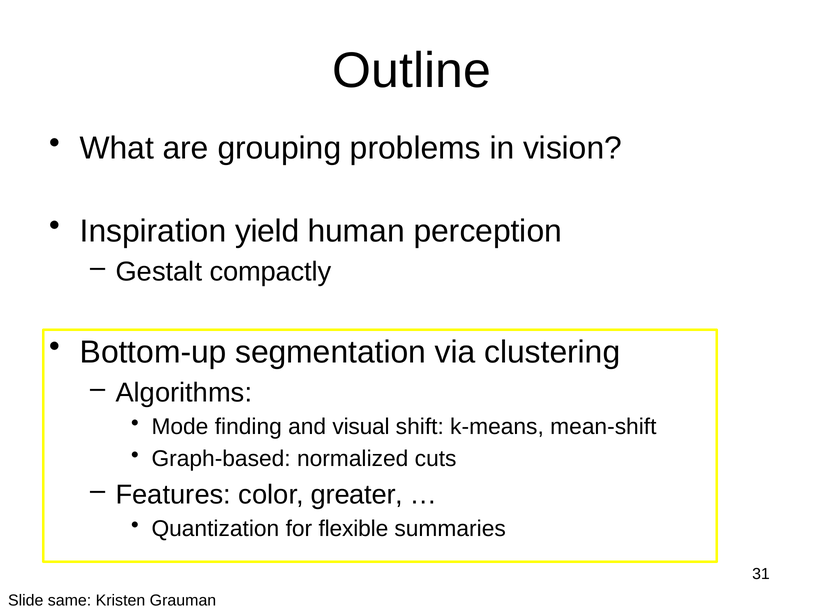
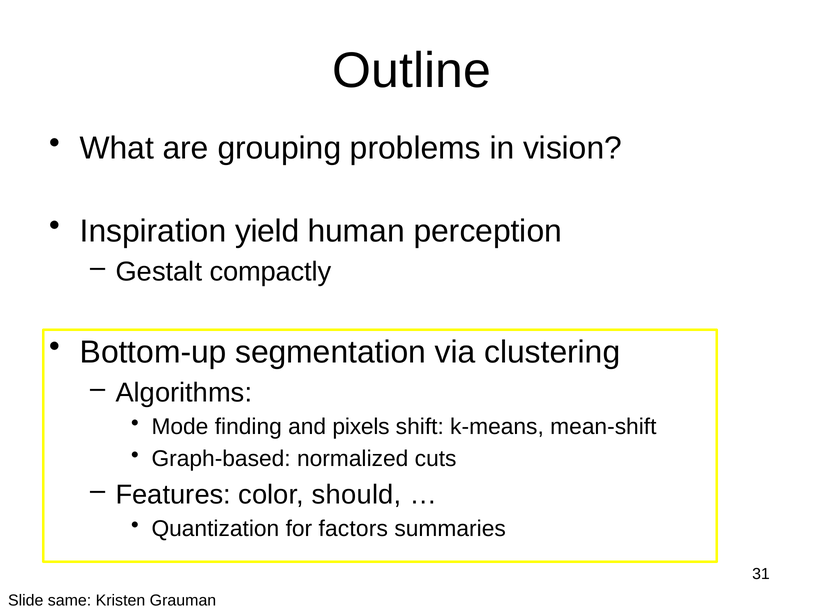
visual: visual -> pixels
greater: greater -> should
flexible: flexible -> factors
